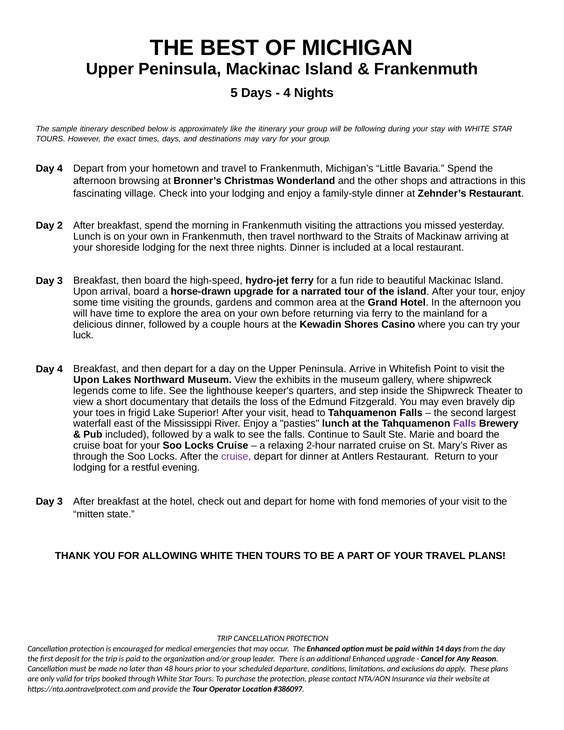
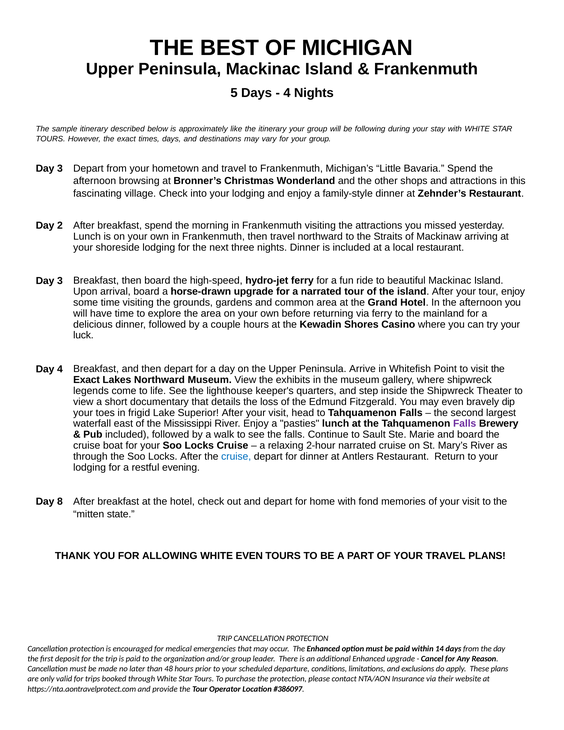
4 at (60, 168): 4 -> 3
Upon at (86, 380): Upon -> Exact
cruise at (236, 456) colour: purple -> blue
3 at (60, 502): 3 -> 8
WHITE THEN: THEN -> EVEN
